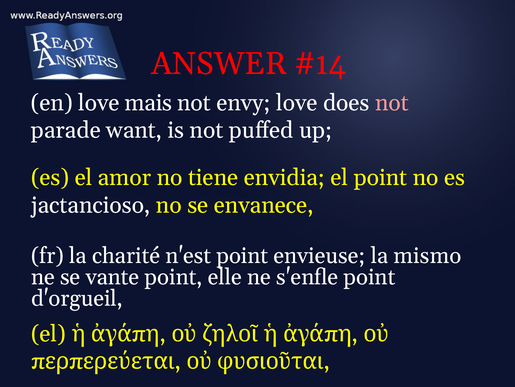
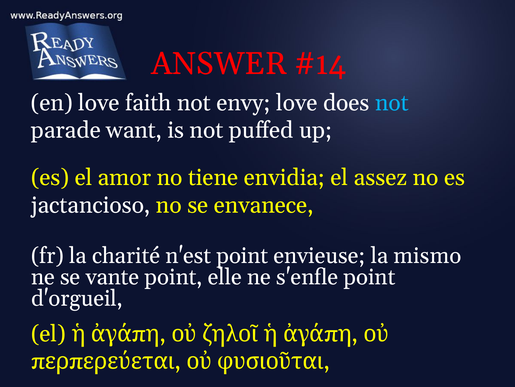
mais: mais -> faith
not at (392, 103) colour: pink -> light blue
el point: point -> assez
